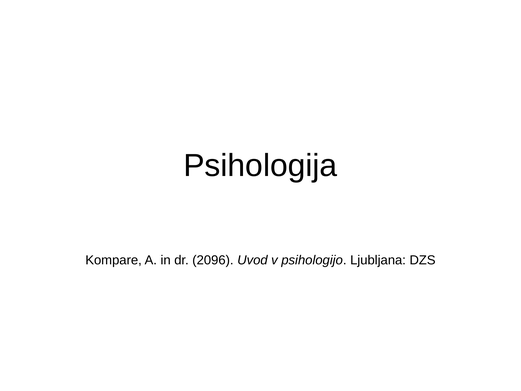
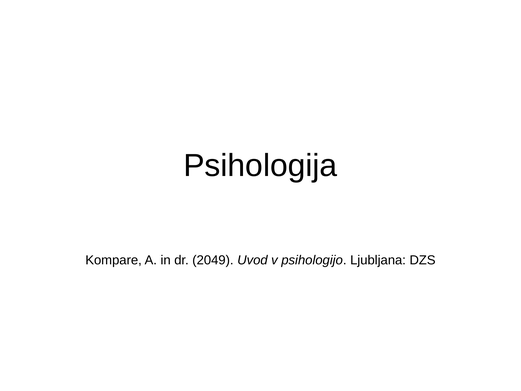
2096: 2096 -> 2049
